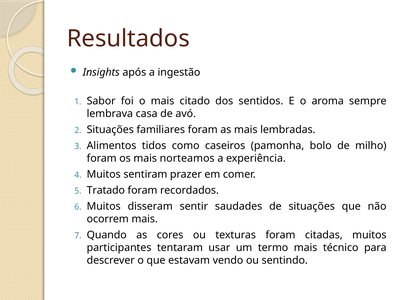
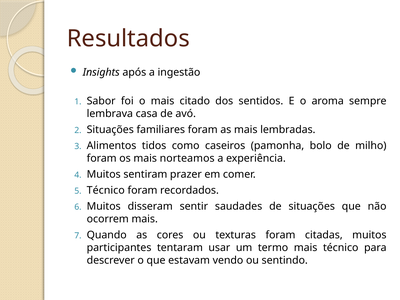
Tratado at (106, 190): Tratado -> Técnico
